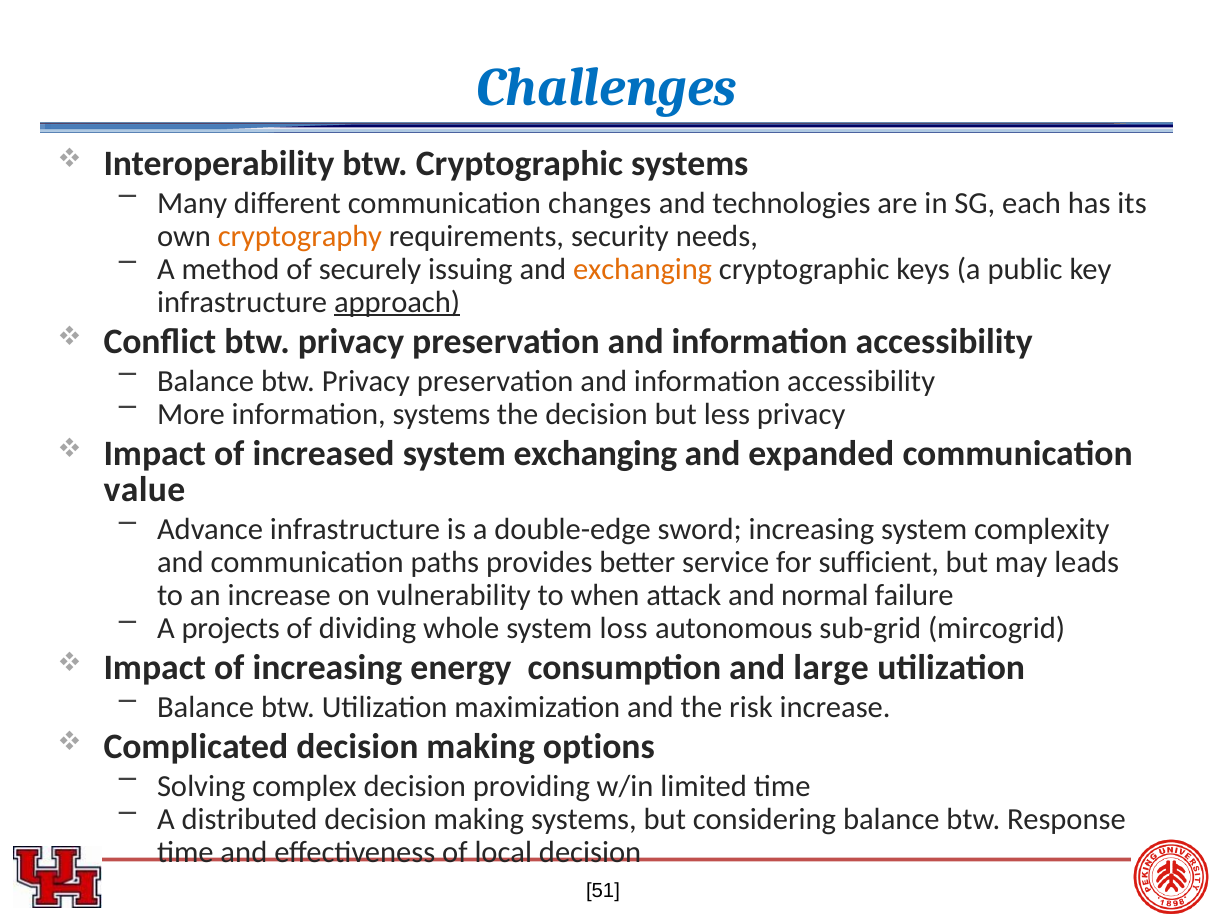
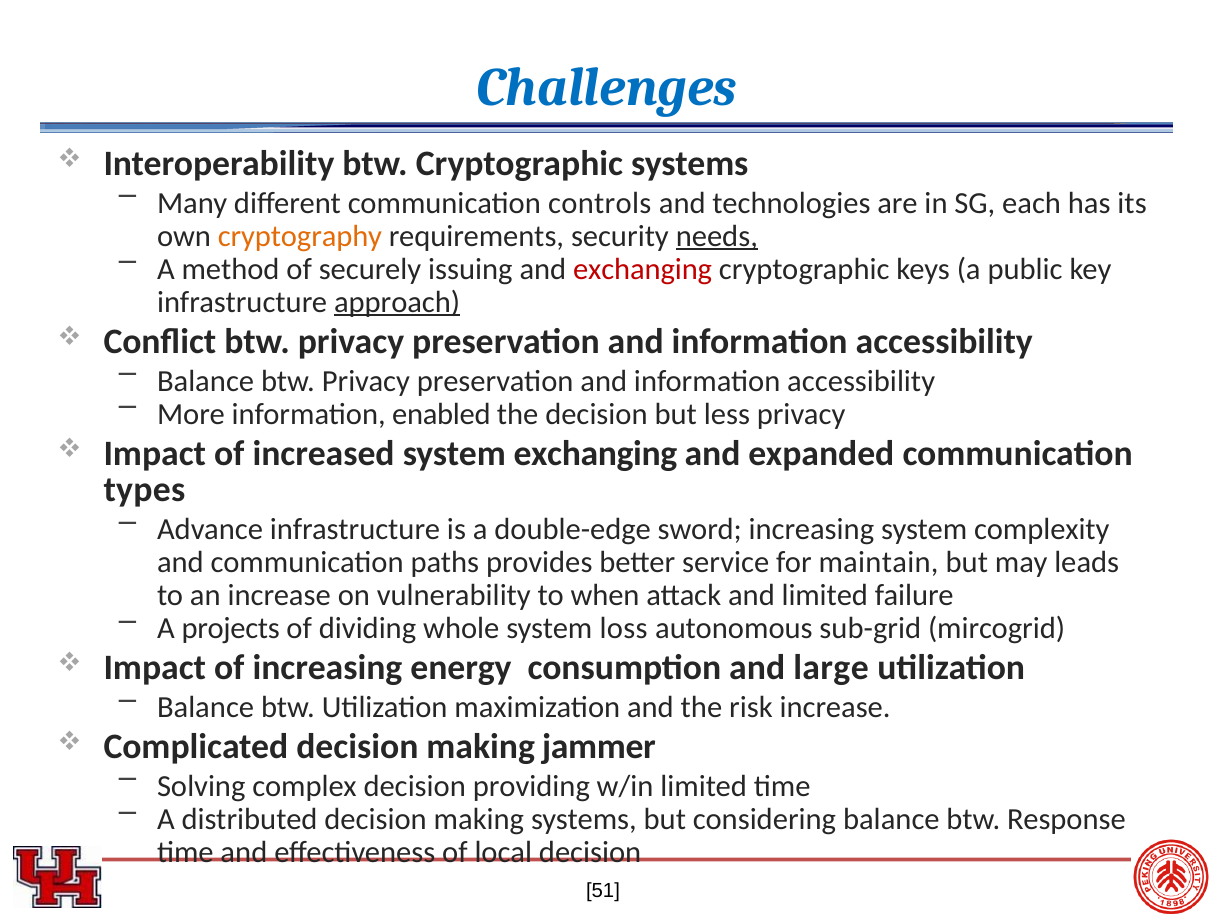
changes: changes -> controls
needs underline: none -> present
exchanging at (643, 269) colour: orange -> red
information systems: systems -> enabled
value: value -> types
sufficient: sufficient -> maintain
and normal: normal -> limited
options: options -> jammer
